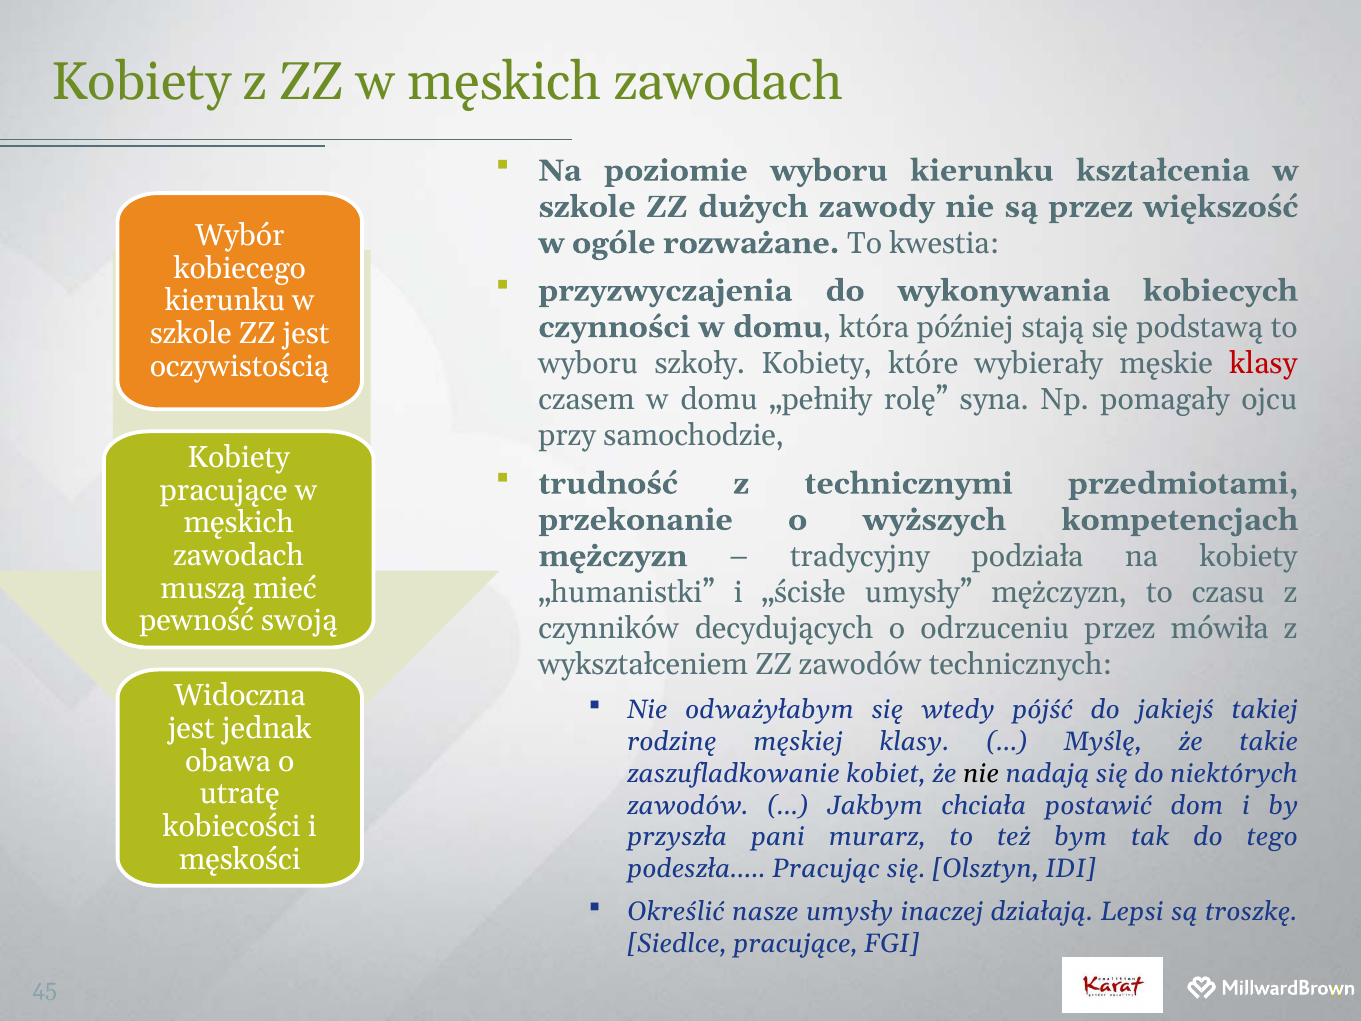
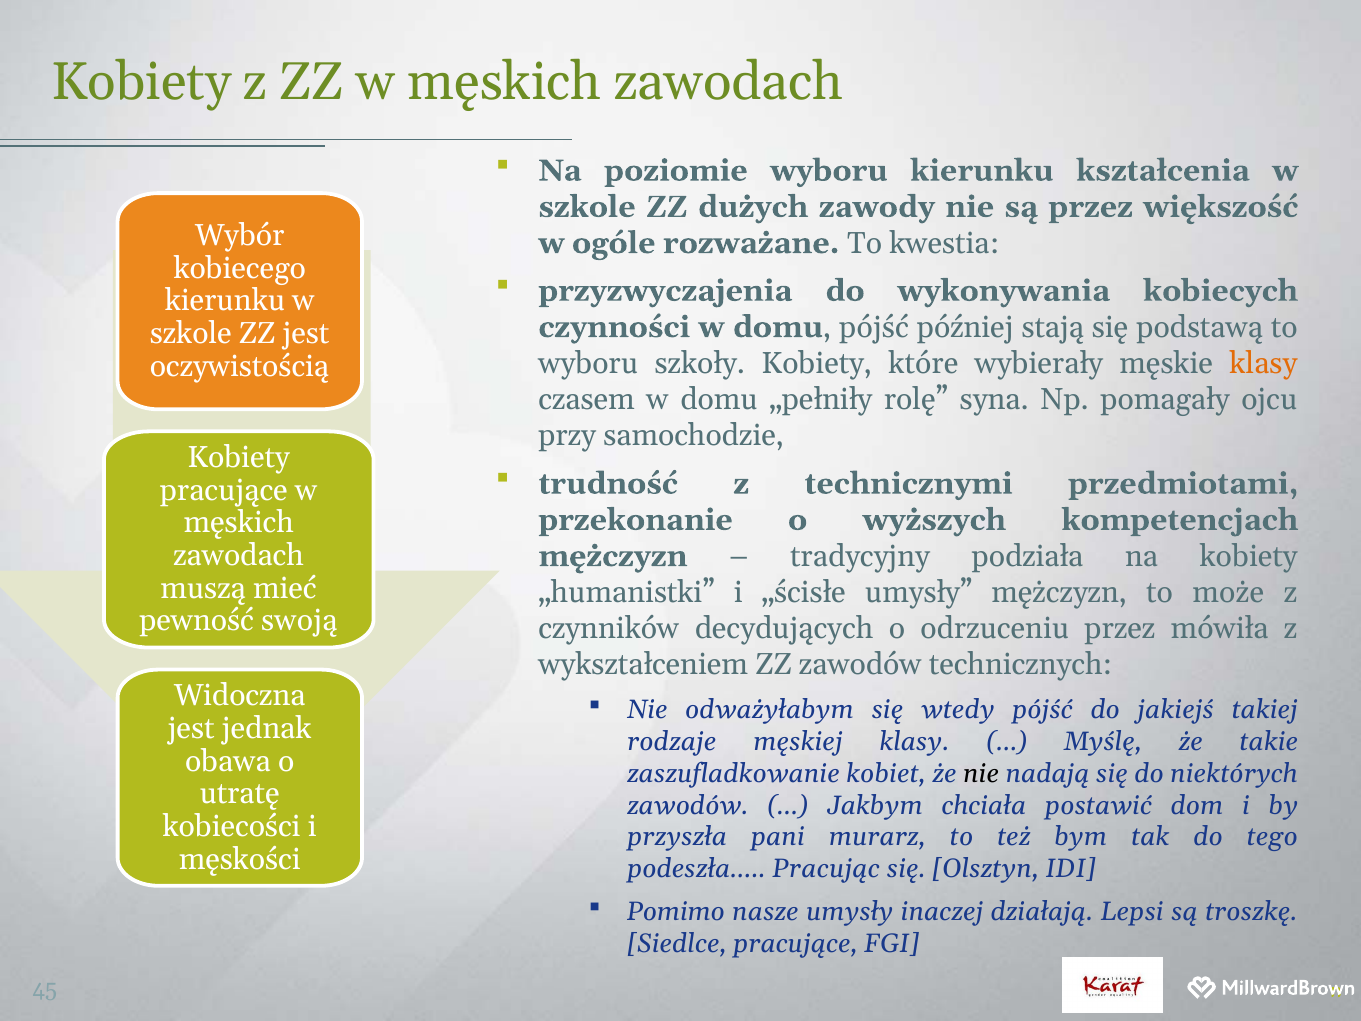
domu która: która -> pójść
klasy at (1263, 363) colour: red -> orange
czasu: czasu -> może
rodzinę: rodzinę -> rodzaje
Określić: Określić -> Pomimo
